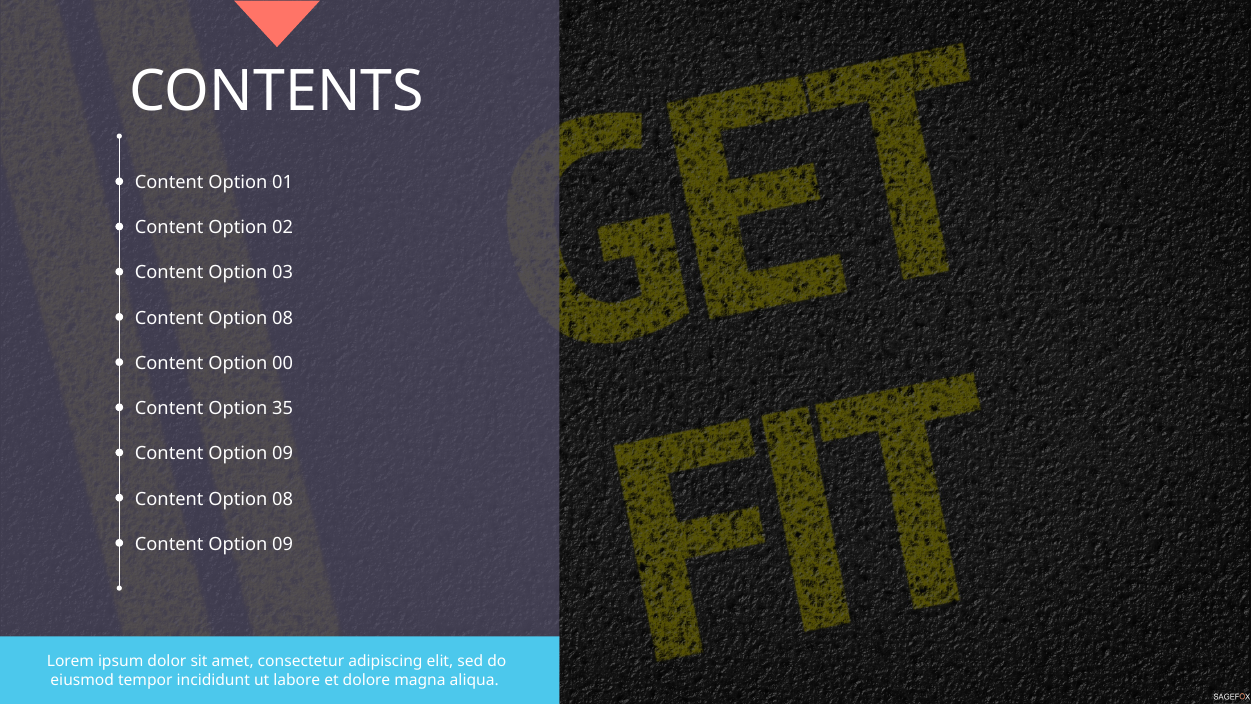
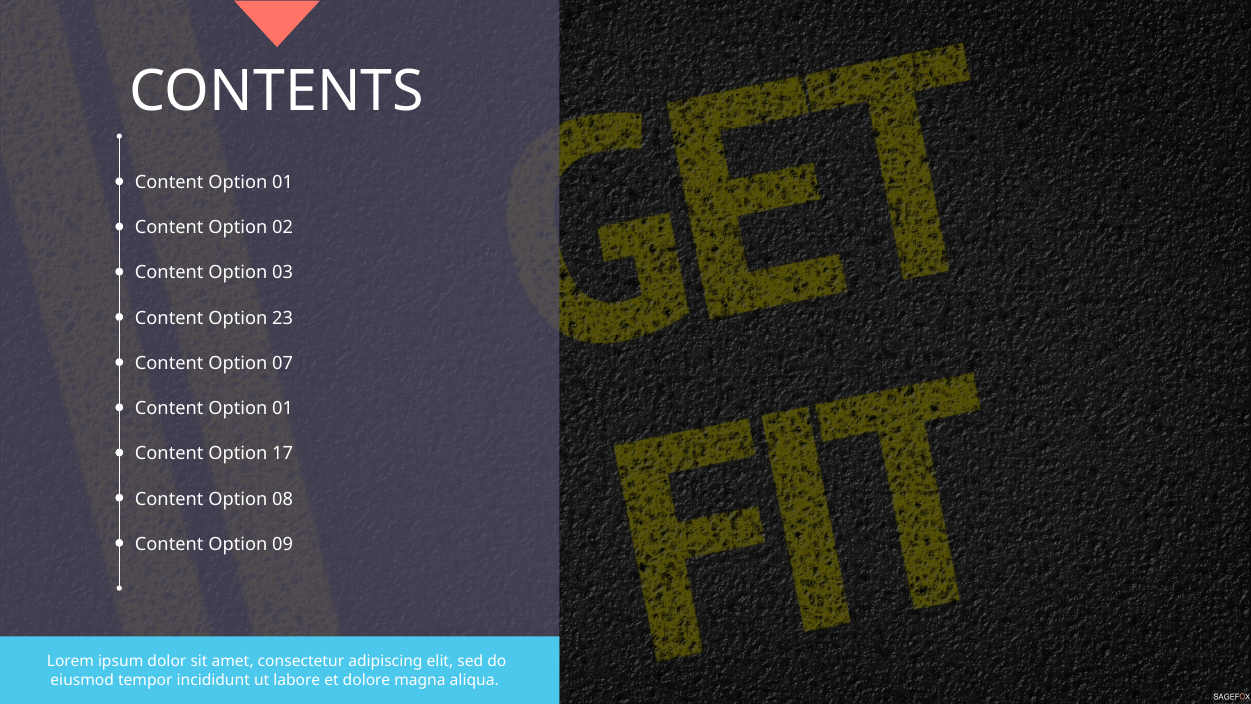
08 at (283, 318): 08 -> 23
00: 00 -> 07
35 at (283, 409): 35 -> 01
09 at (283, 453): 09 -> 17
